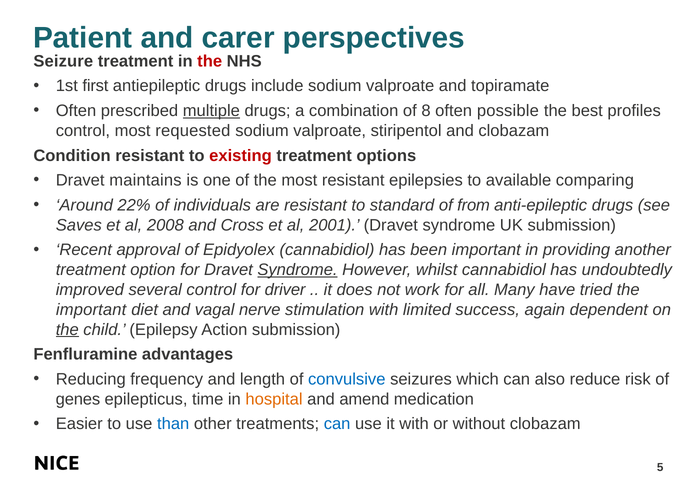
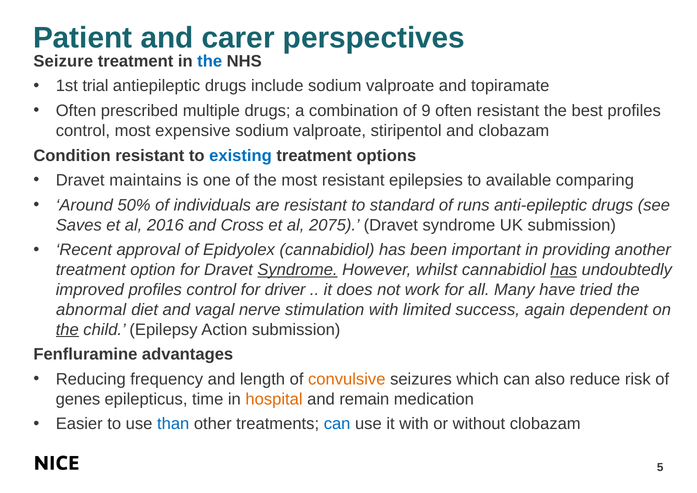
the at (210, 61) colour: red -> blue
first: first -> trial
multiple underline: present -> none
8: 8 -> 9
often possible: possible -> resistant
requested: requested -> expensive
existing colour: red -> blue
22%: 22% -> 50%
from: from -> runs
2008: 2008 -> 2016
2001: 2001 -> 2075
has at (564, 270) underline: none -> present
improved several: several -> profiles
important at (91, 310): important -> abnormal
convulsive colour: blue -> orange
amend: amend -> remain
